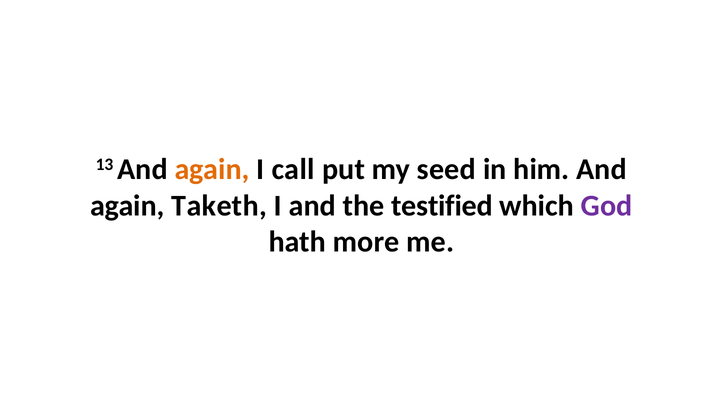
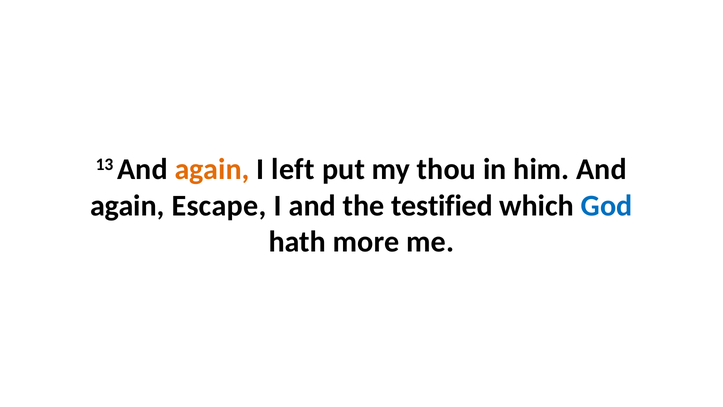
call: call -> left
seed: seed -> thou
Taketh: Taketh -> Escape
God colour: purple -> blue
